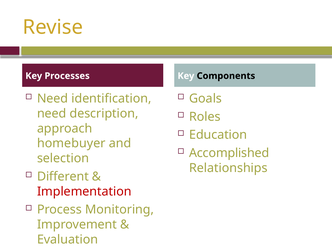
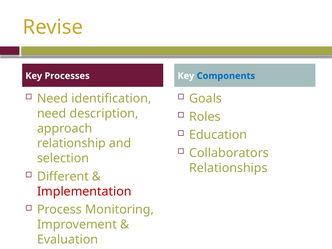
Components colour: black -> blue
homebuyer: homebuyer -> relationship
Accomplished: Accomplished -> Collaborators
